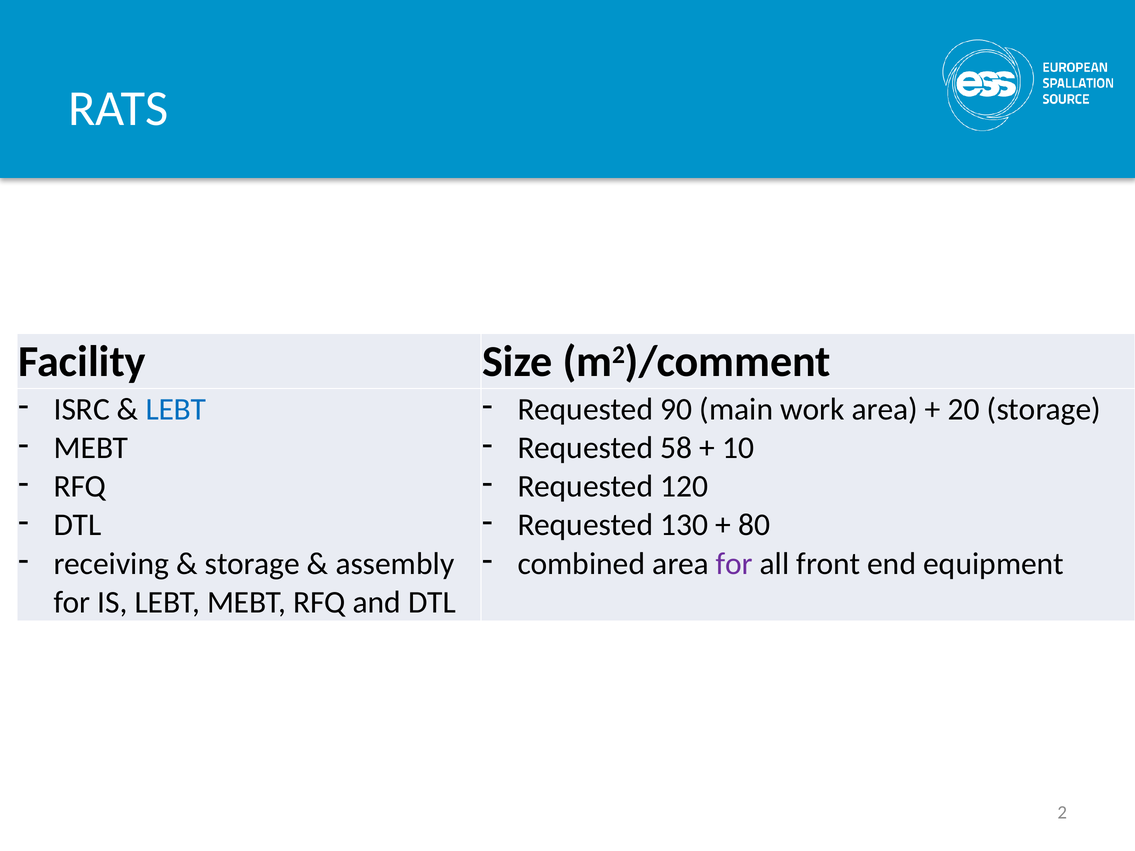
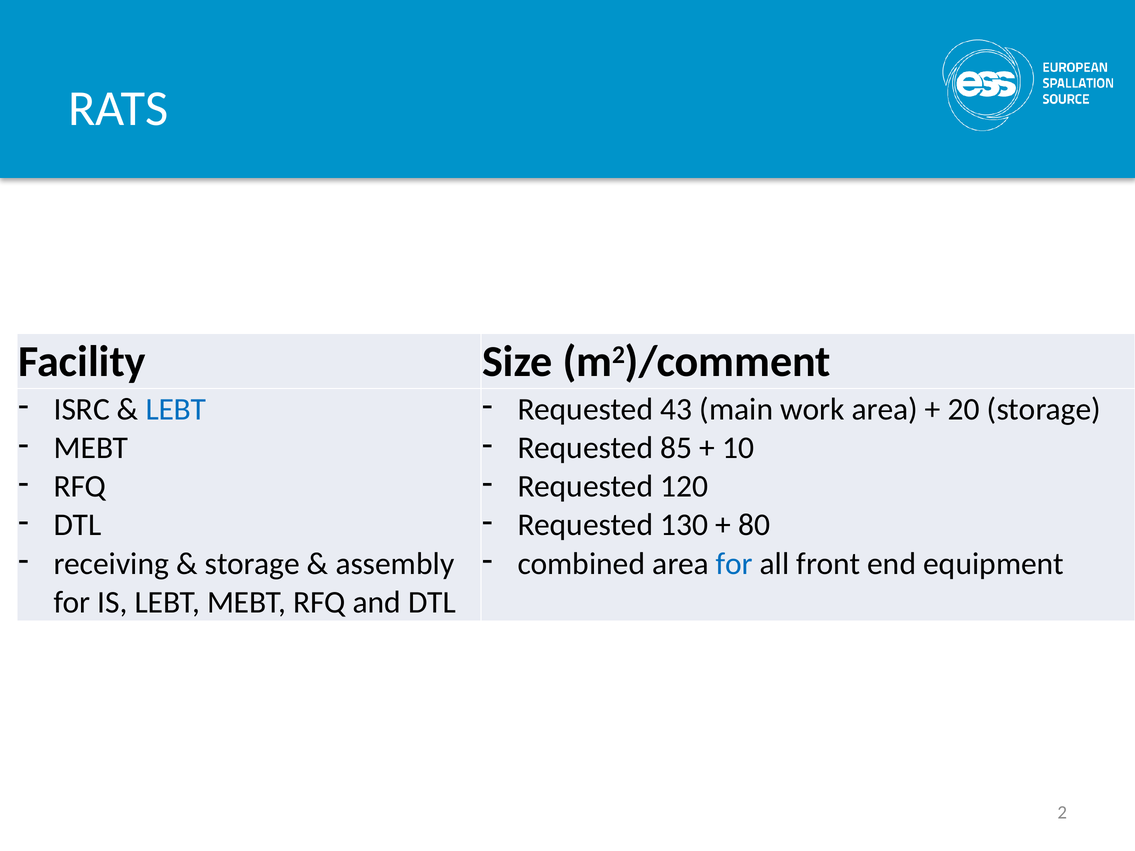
90: 90 -> 43
58: 58 -> 85
for at (734, 564) colour: purple -> blue
